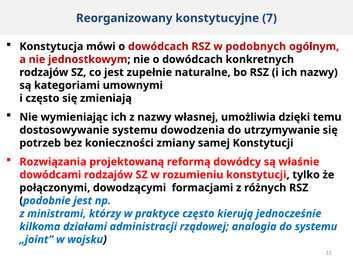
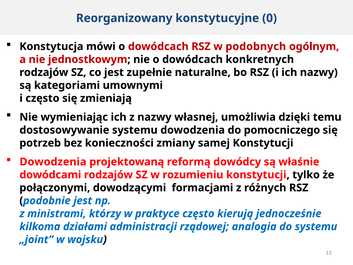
7: 7 -> 0
utrzymywanie: utrzymywanie -> pomocniczego
Rozwiązania at (53, 162): Rozwiązania -> Dowodzenia
